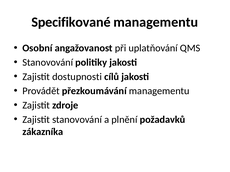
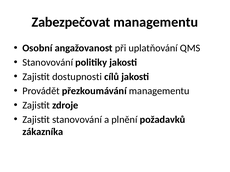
Specifikované: Specifikované -> Zabezpečovat
